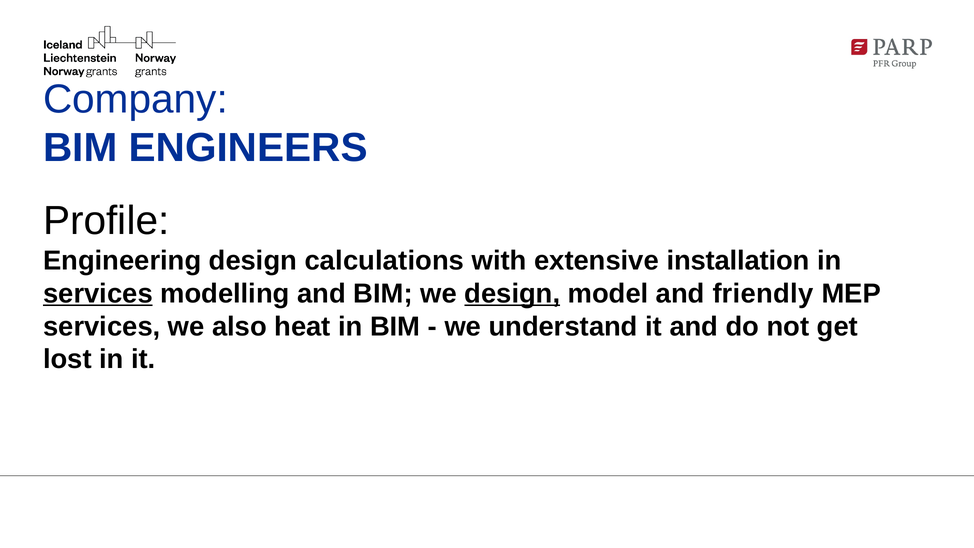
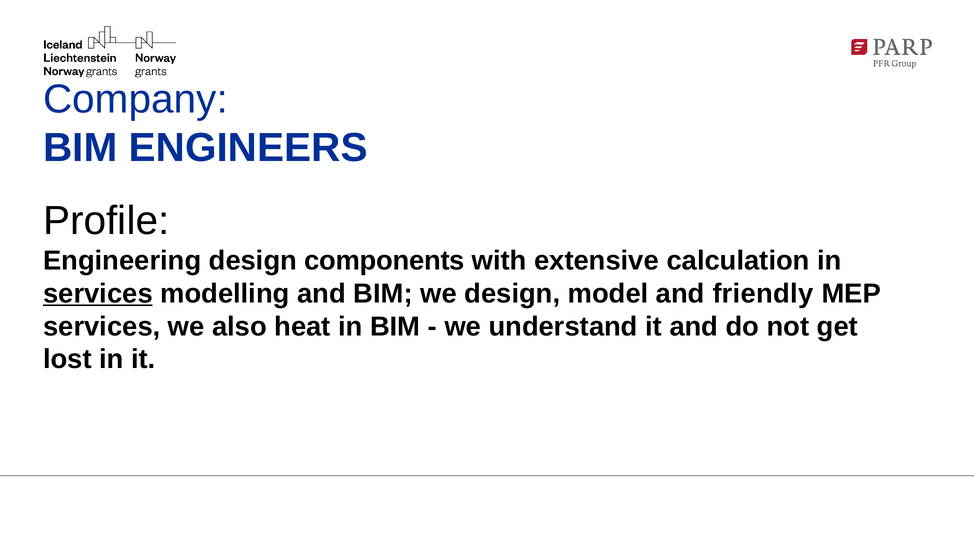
calculations: calculations -> components
installation: installation -> calculation
design at (512, 294) underline: present -> none
